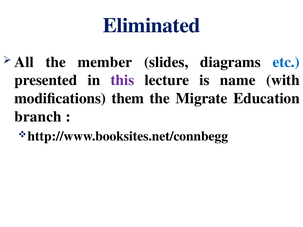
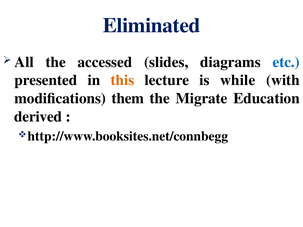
member: member -> accessed
this colour: purple -> orange
name: name -> while
branch: branch -> derived
